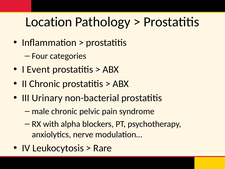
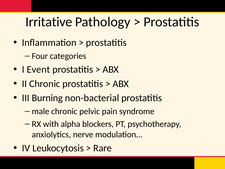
Location: Location -> Irritative
Urinary: Urinary -> Burning
